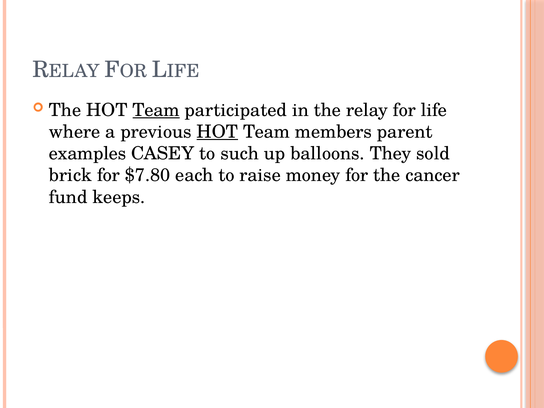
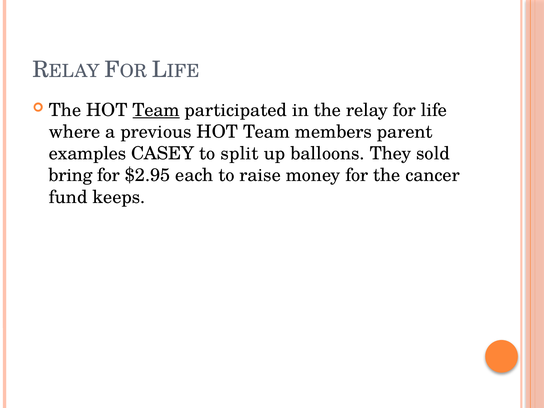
HOT at (217, 132) underline: present -> none
such: such -> split
brick: brick -> bring
$7.80: $7.80 -> $2.95
